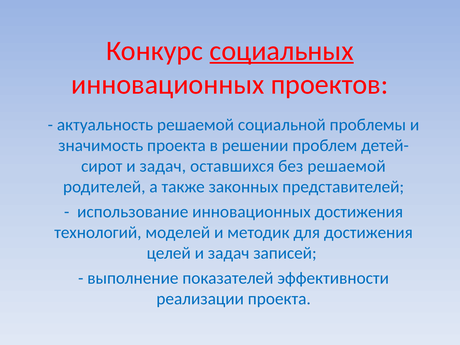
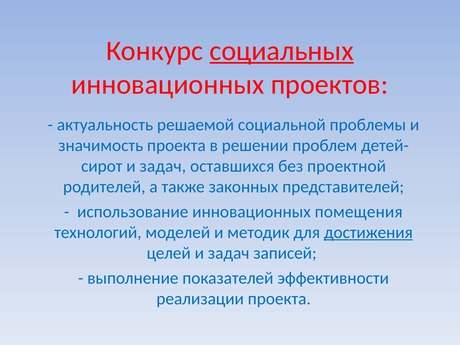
без решаемой: решаемой -> проектной
инновационных достижения: достижения -> помещения
достижения at (368, 232) underline: none -> present
